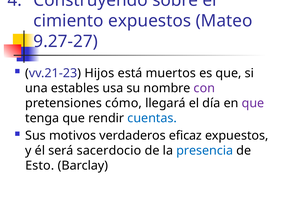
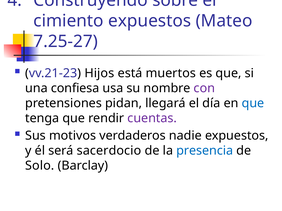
9.27-27: 9.27-27 -> 7.25-27
estables: estables -> confiesa
cómo: cómo -> pidan
que at (253, 103) colour: purple -> blue
cuentas colour: blue -> purple
eficaz: eficaz -> nadie
Esto: Esto -> Solo
